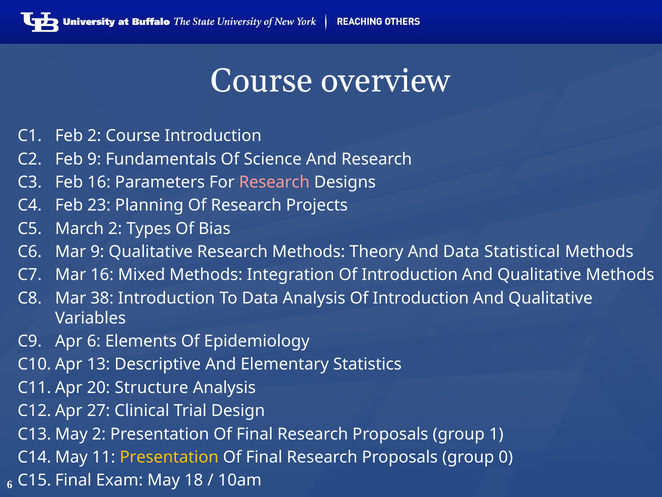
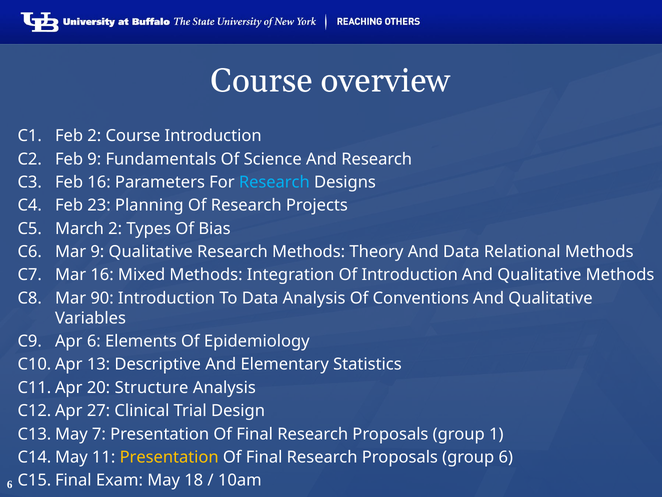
Research at (274, 182) colour: pink -> light blue
Statistical: Statistical -> Relational
38: 38 -> 90
Analysis Of Introduction: Introduction -> Conventions
2 at (99, 434): 2 -> 7
group 0: 0 -> 6
